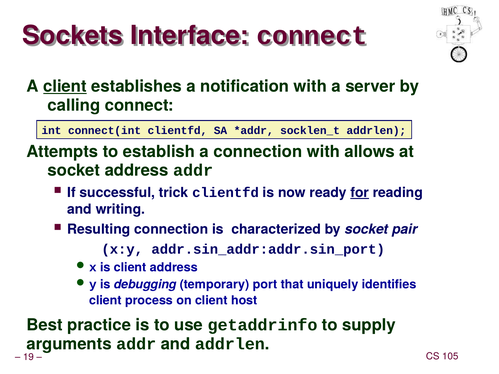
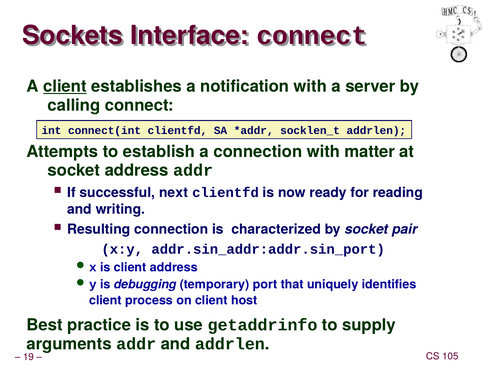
allows: allows -> matter
trick: trick -> next
for underline: present -> none
